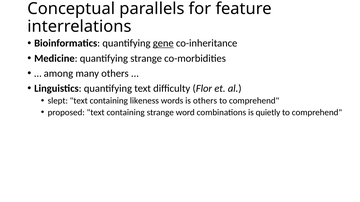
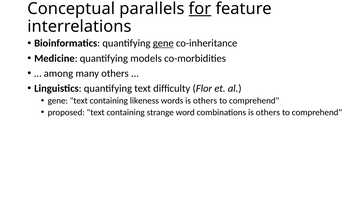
for underline: none -> present
quantifying strange: strange -> models
slept at (58, 101): slept -> gene
combinations is quietly: quietly -> others
